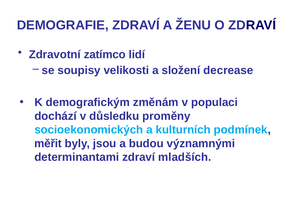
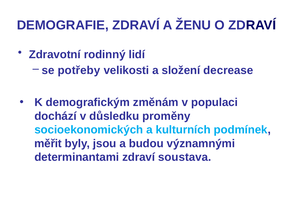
zatímco: zatímco -> rodinný
soupisy: soupisy -> potřeby
mladších: mladších -> soustava
